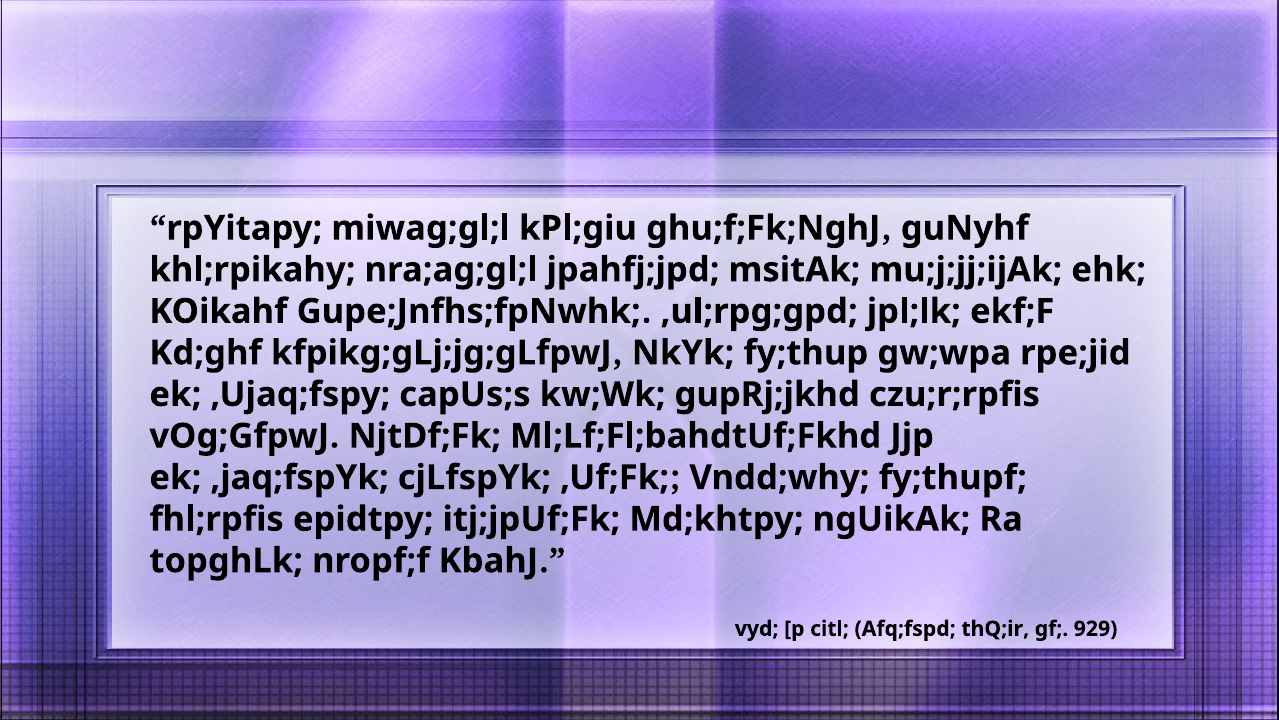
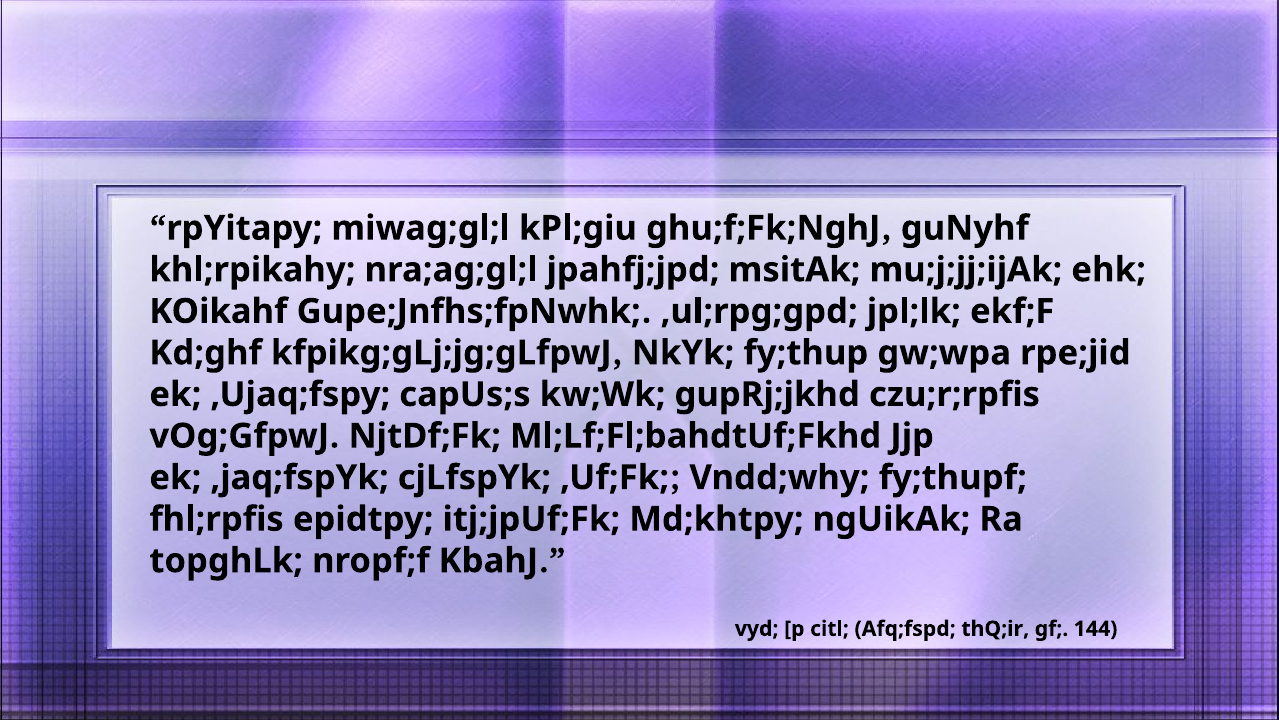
929: 929 -> 144
